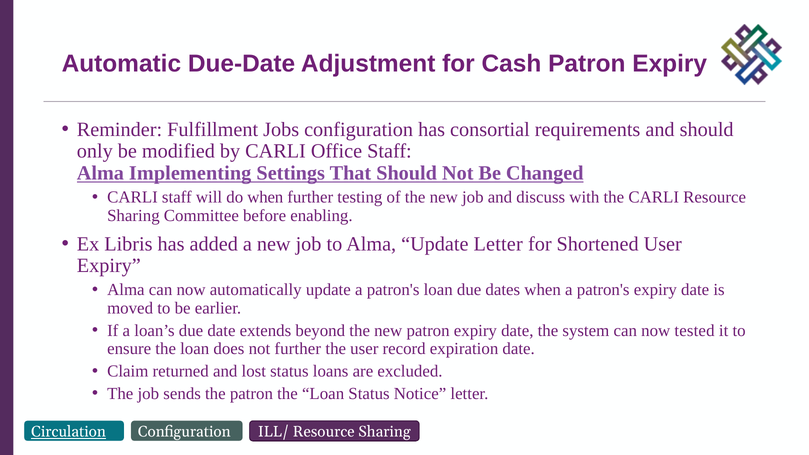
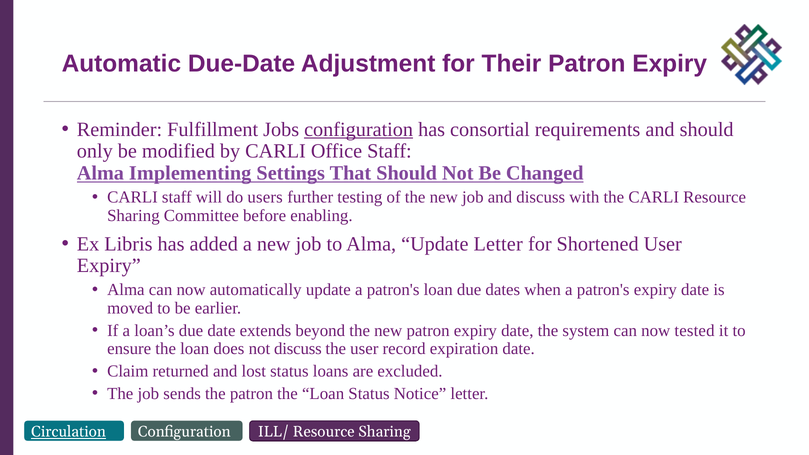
Cash: Cash -> Their
configuration at (359, 129) underline: none -> present
do when: when -> users
not further: further -> discuss
